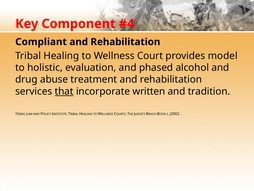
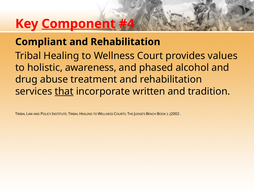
Component underline: none -> present
model: model -> values
evaluation: evaluation -> awareness
